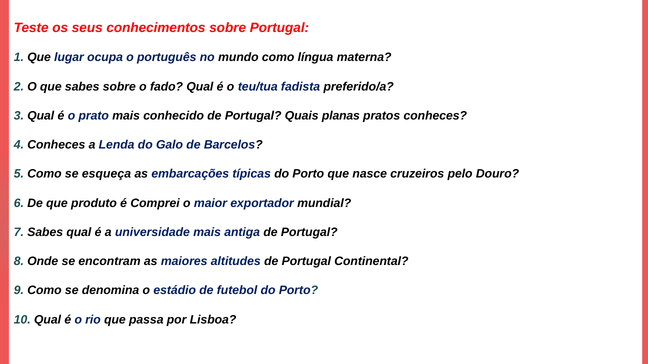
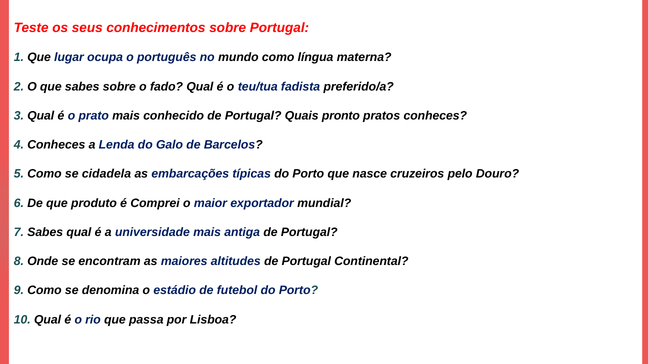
planas: planas -> pronto
esqueça: esqueça -> cidadela
